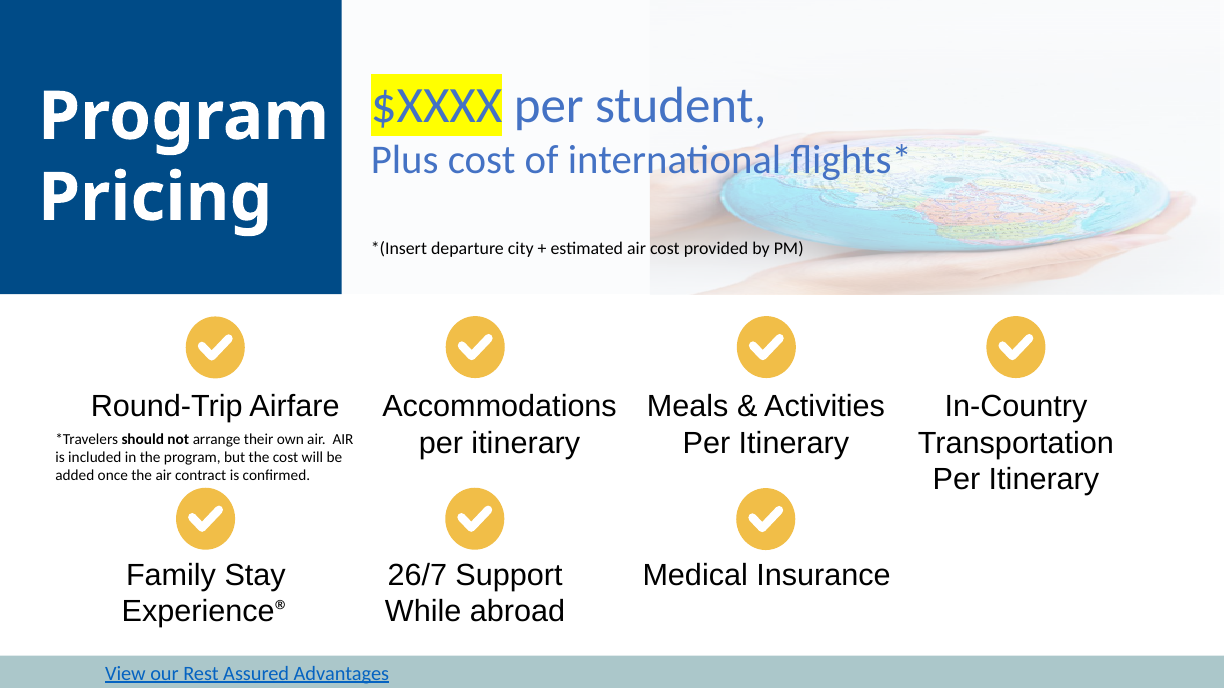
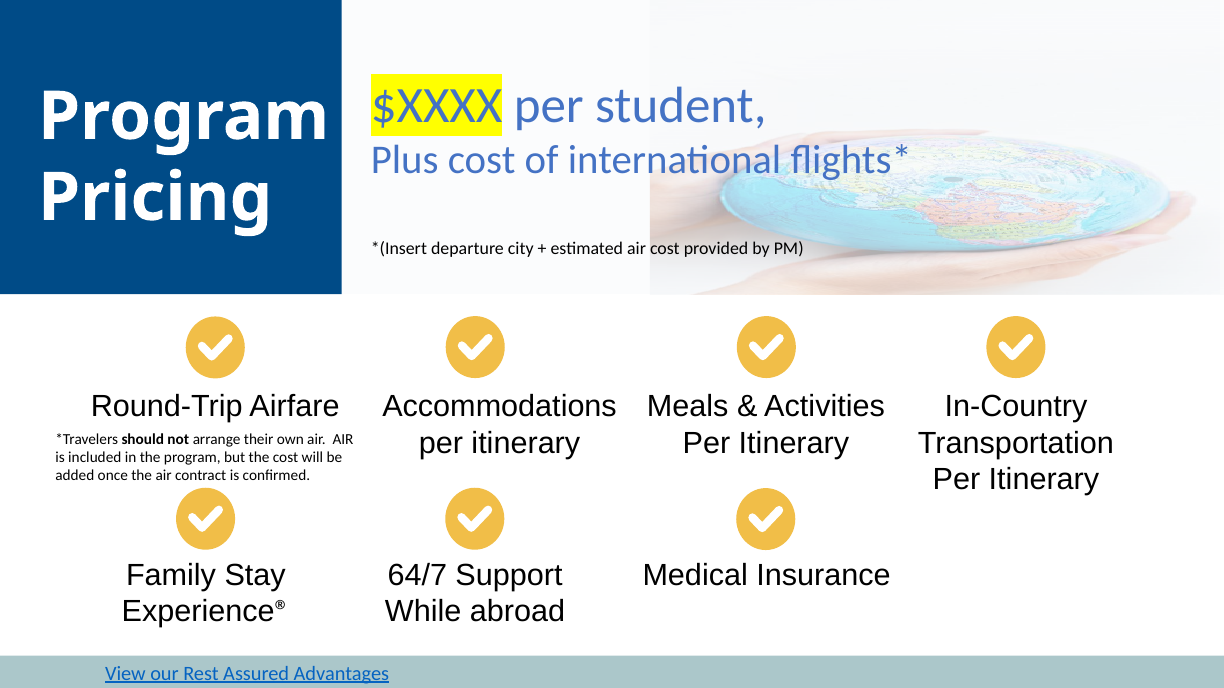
26/7: 26/7 -> 64/7
